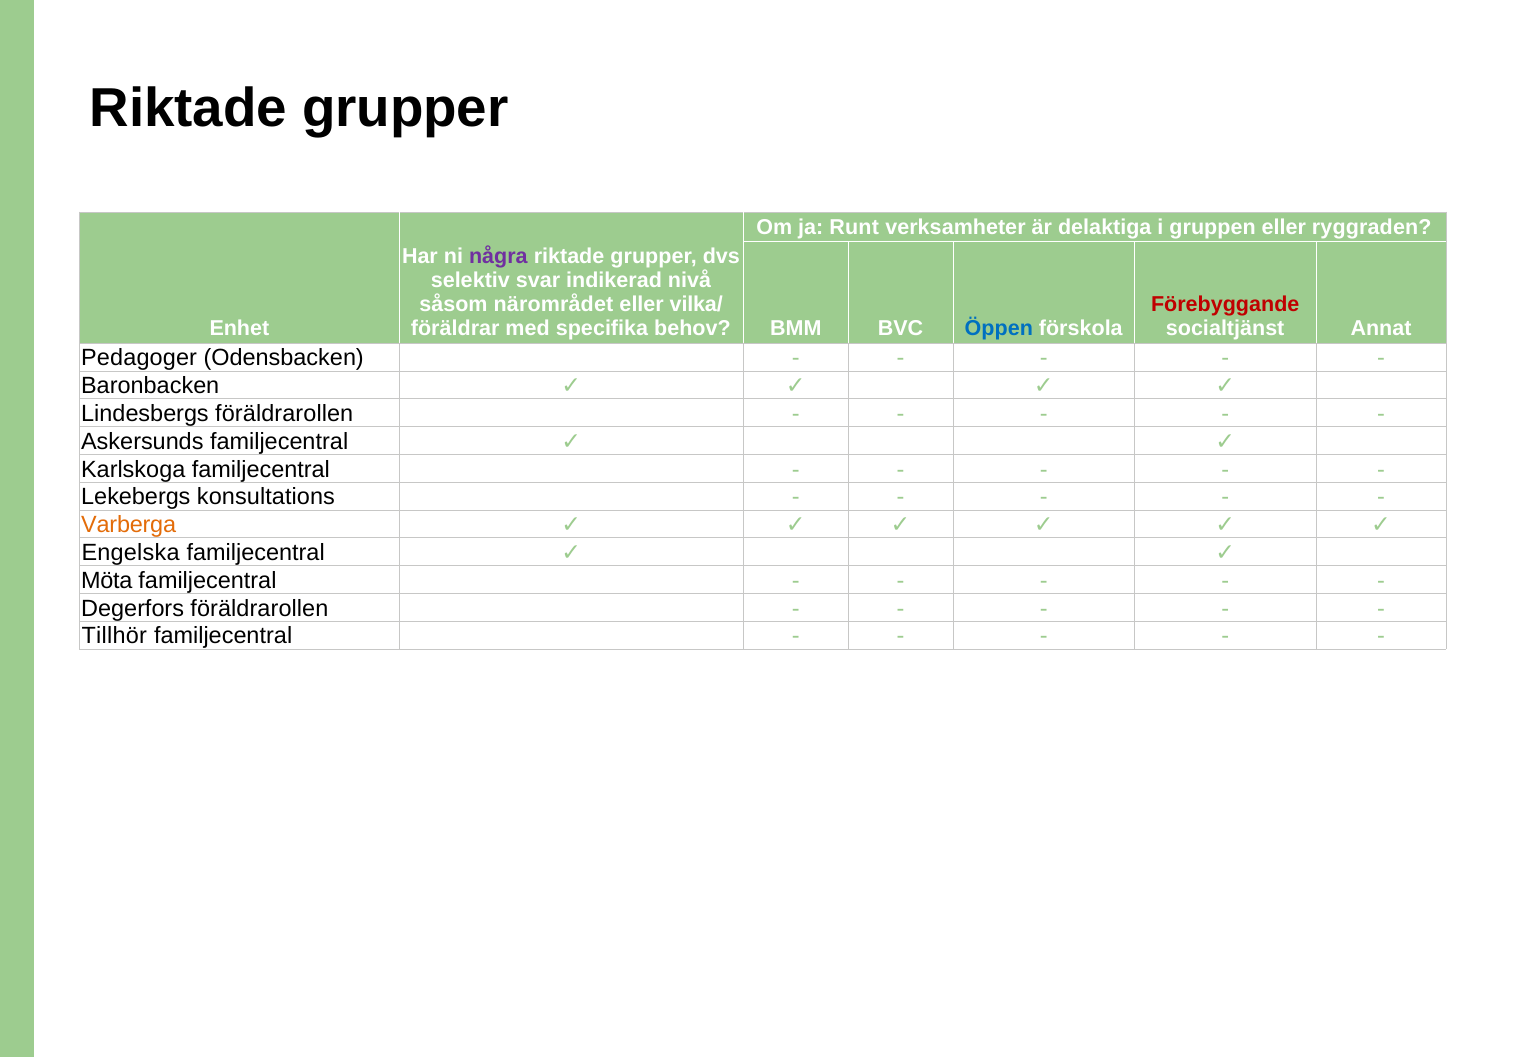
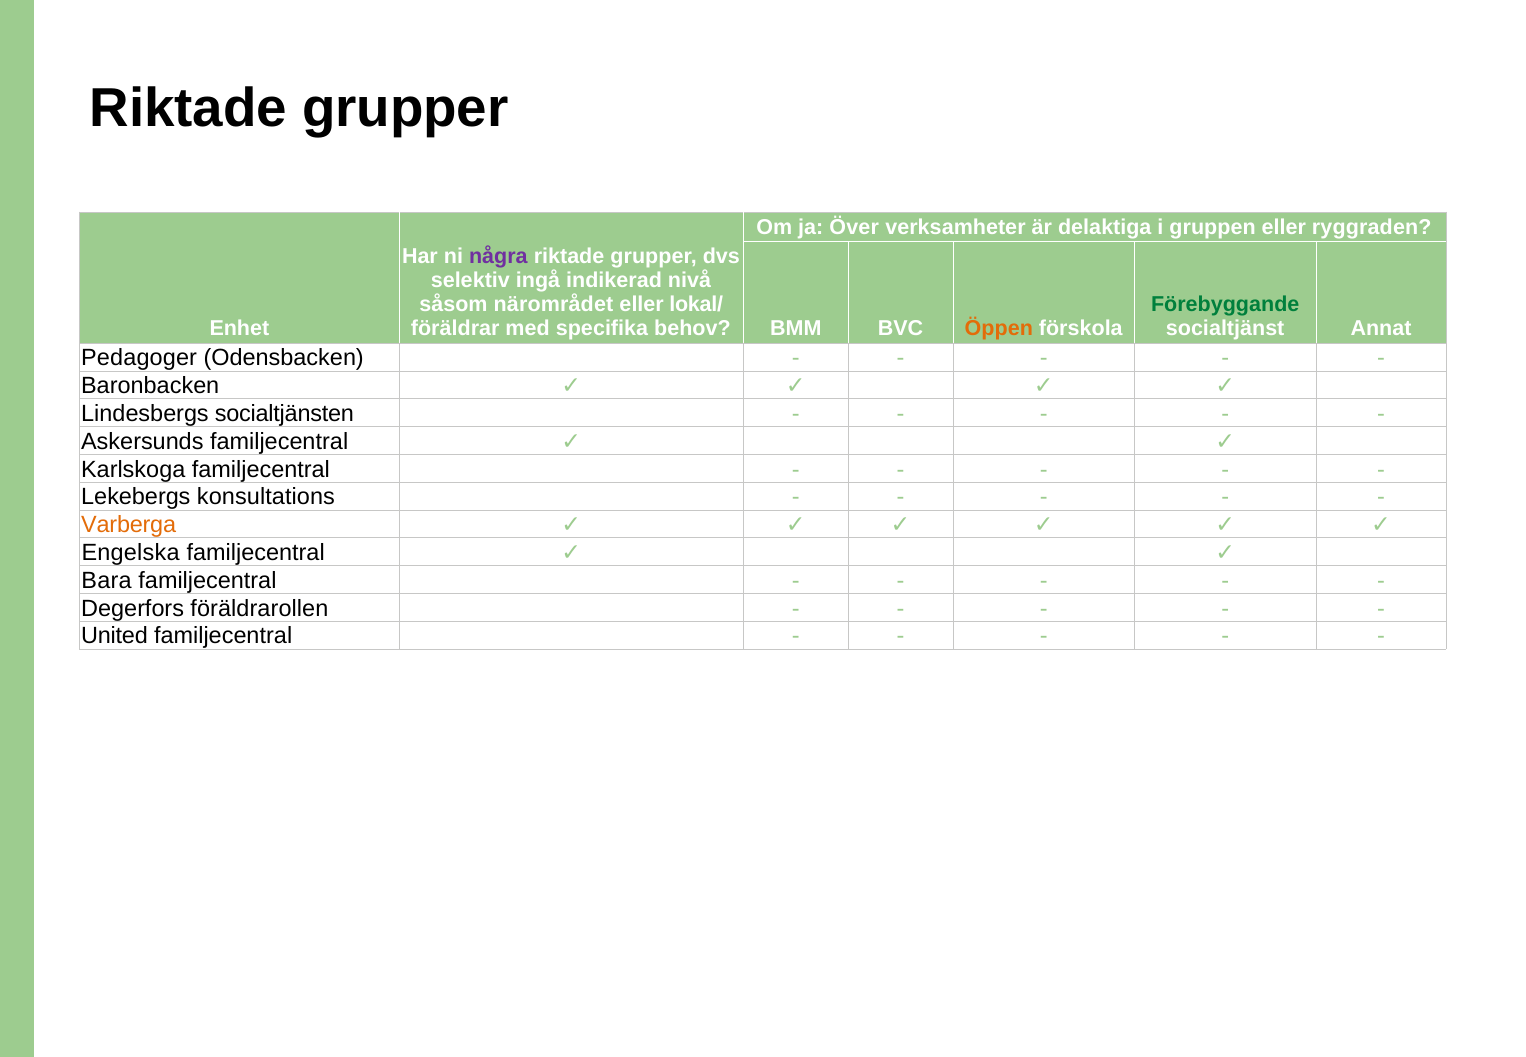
Runt: Runt -> Över
svar: svar -> ingå
vilka/: vilka/ -> lokal/
Förebyggande colour: red -> green
Öppen colour: blue -> orange
Lindesbergs föräldrarollen: föräldrarollen -> socialtjänsten
Möta: Möta -> Bara
Tillhör: Tillhör -> United
